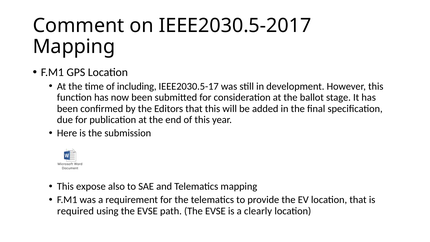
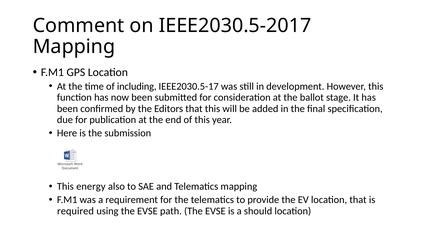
expose: expose -> energy
clearly: clearly -> should
